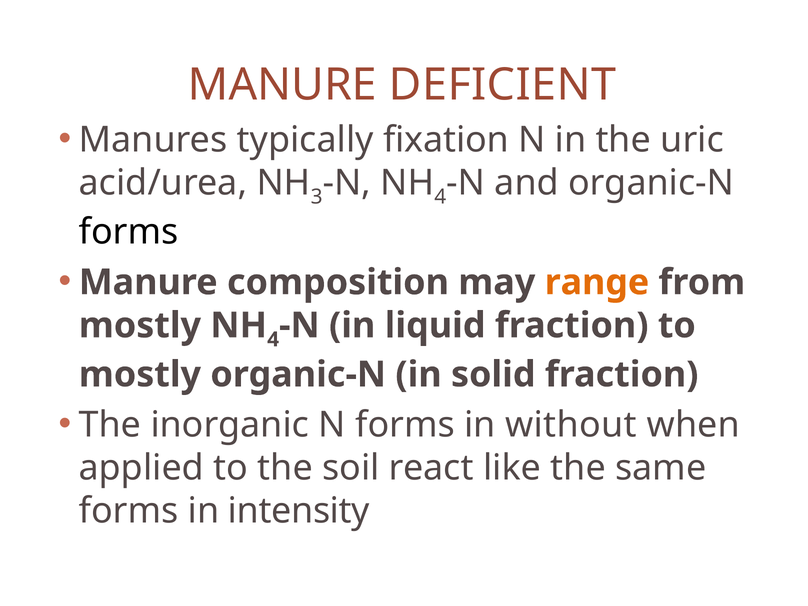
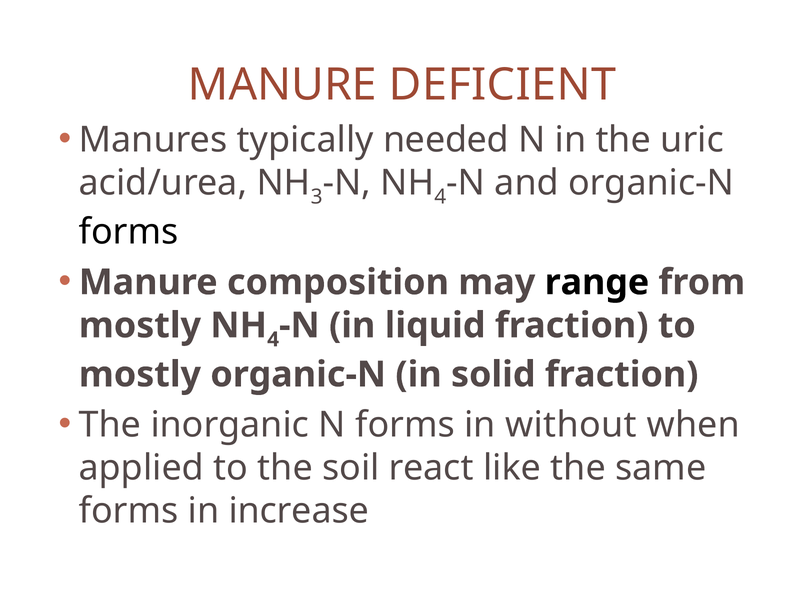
fixation: fixation -> needed
range colour: orange -> black
intensity: intensity -> increase
